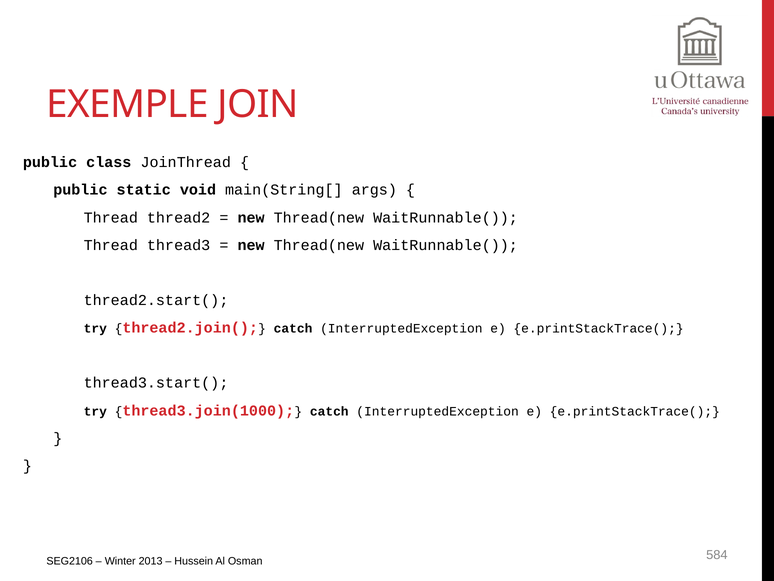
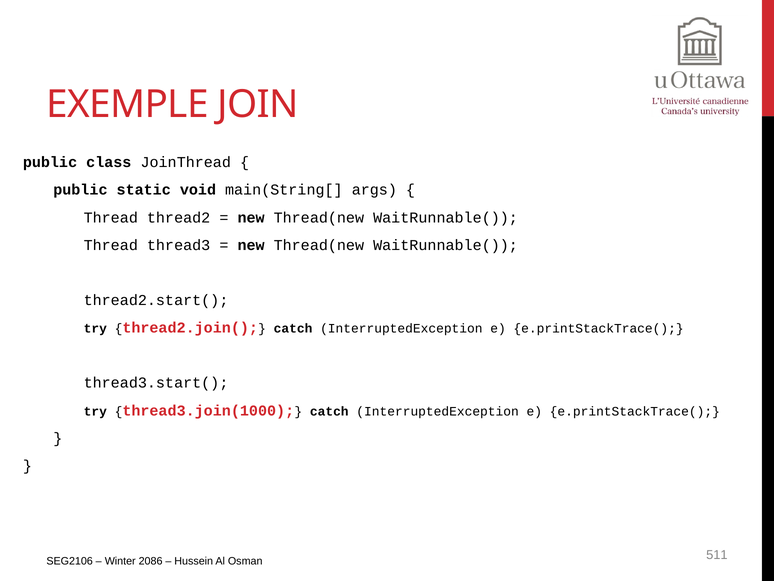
2013: 2013 -> 2086
584: 584 -> 511
